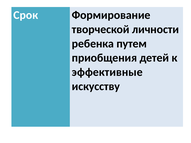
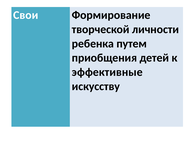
Срок: Срок -> Свои
